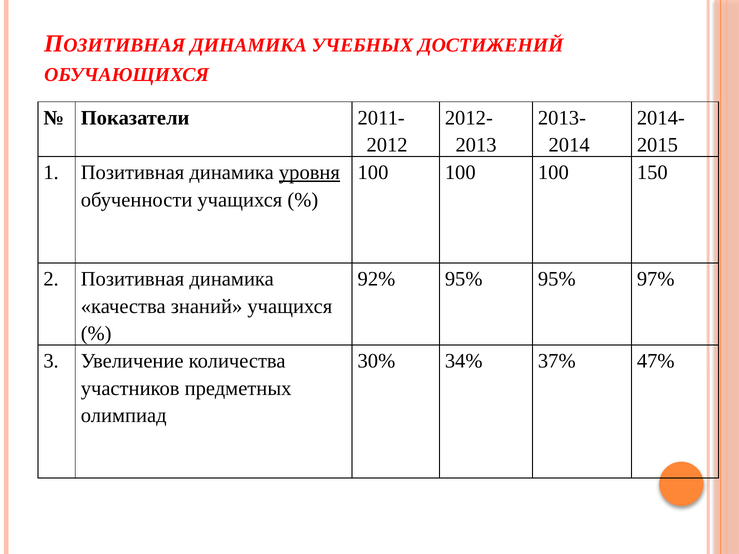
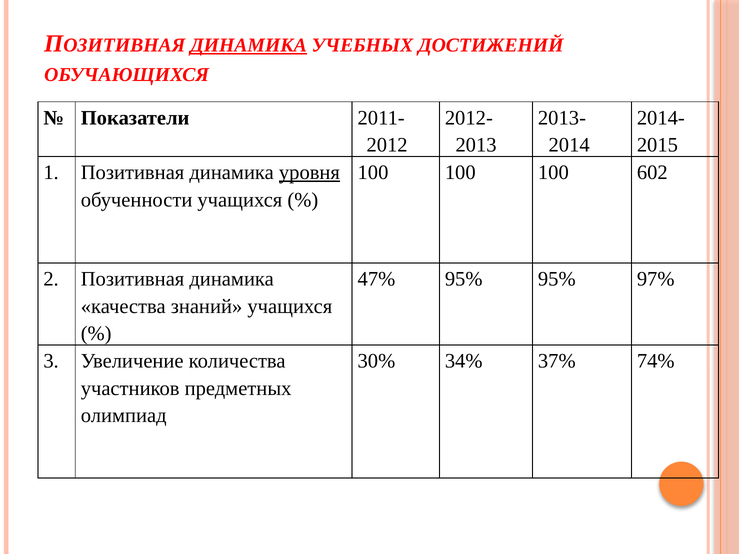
ДИНАМИКА at (249, 45) underline: none -> present
150: 150 -> 602
92%: 92% -> 47%
47%: 47% -> 74%
